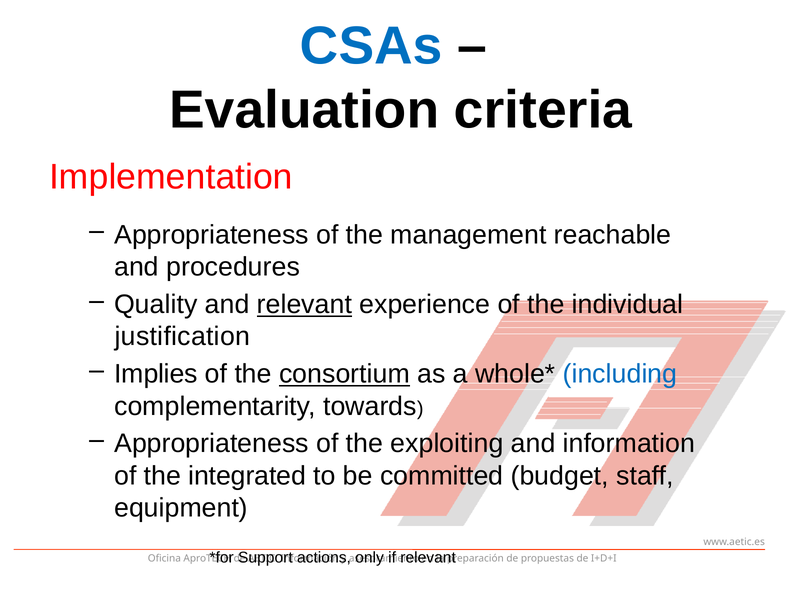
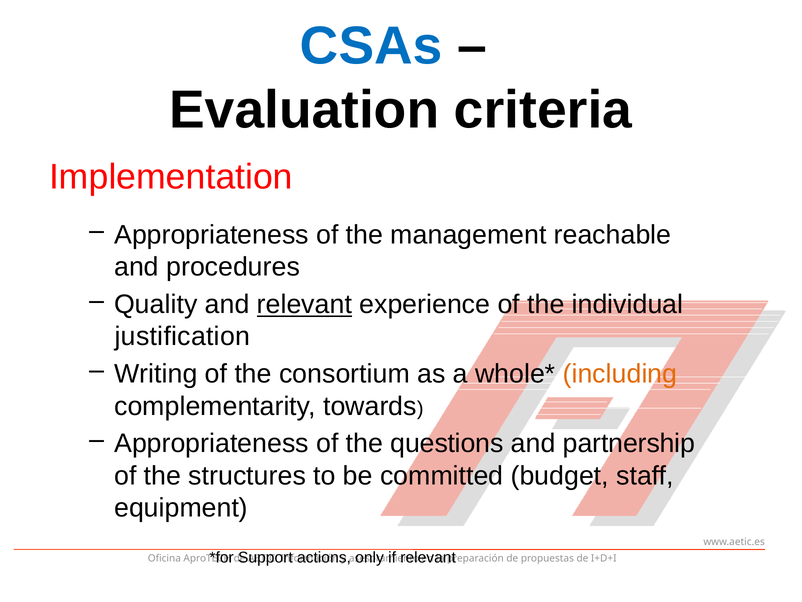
Implies: Implies -> Writing
consortium underline: present -> none
including colour: blue -> orange
exploiting: exploiting -> questions
information: information -> partnership
integrated: integrated -> structures
